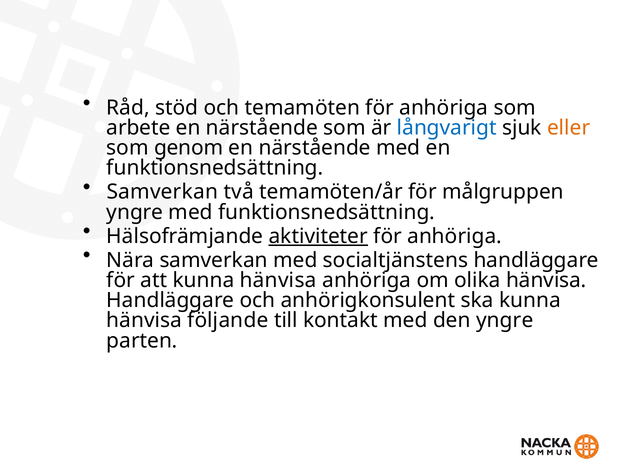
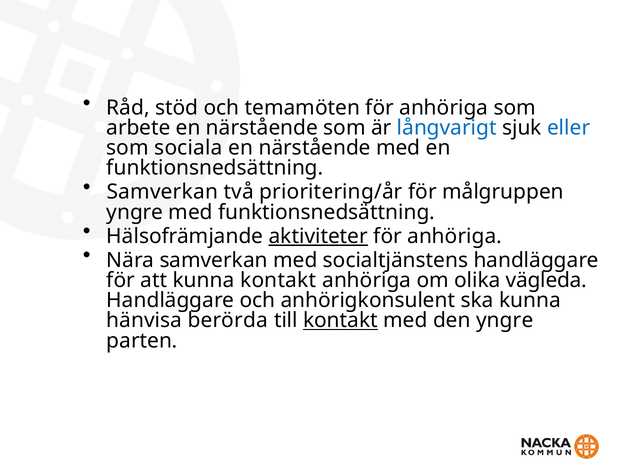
eller colour: orange -> blue
genom: genom -> sociala
temamöten/år: temamöten/år -> prioritering/år
att kunna hänvisa: hänvisa -> kontakt
olika hänvisa: hänvisa -> vägleda
följande: följande -> berörda
kontakt at (341, 320) underline: none -> present
